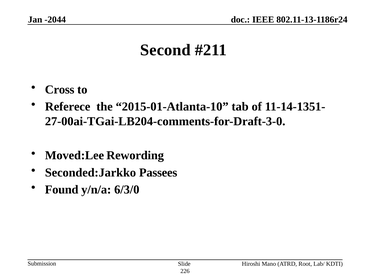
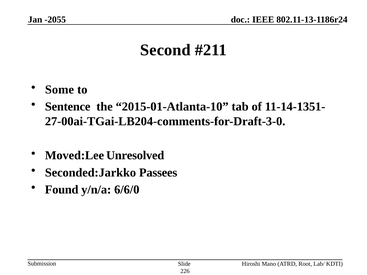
-2044: -2044 -> -2055
Cross: Cross -> Some
Referece: Referece -> Sentence
Rewording: Rewording -> Unresolved
6/3/0: 6/3/0 -> 6/6/0
